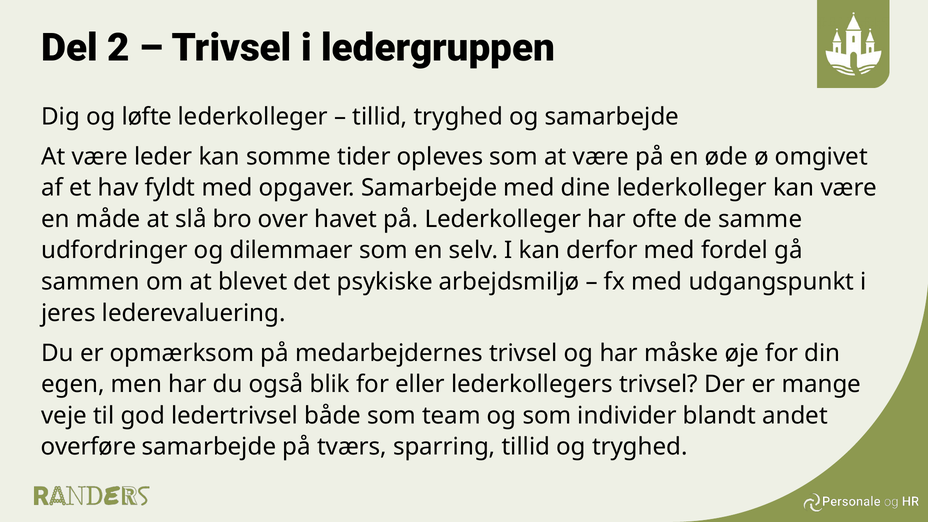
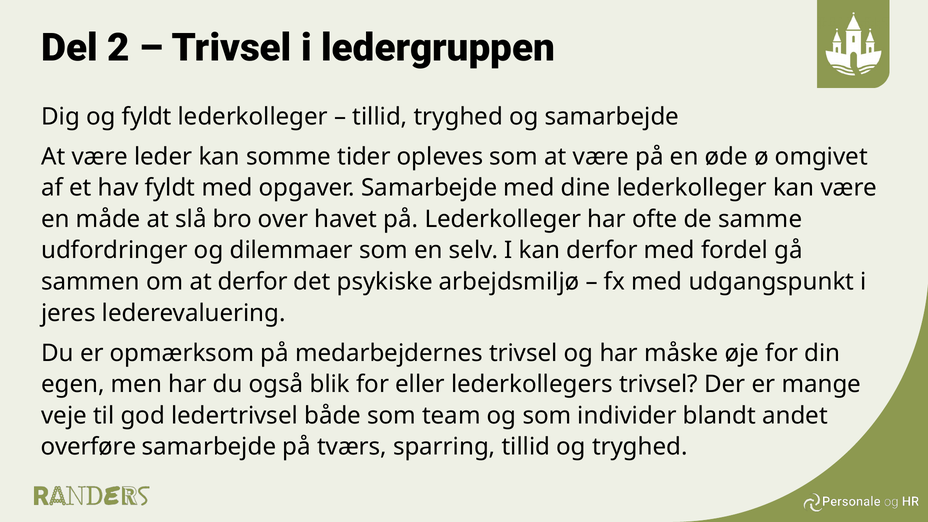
og løfte: løfte -> fyldt
at blevet: blevet -> derfor
